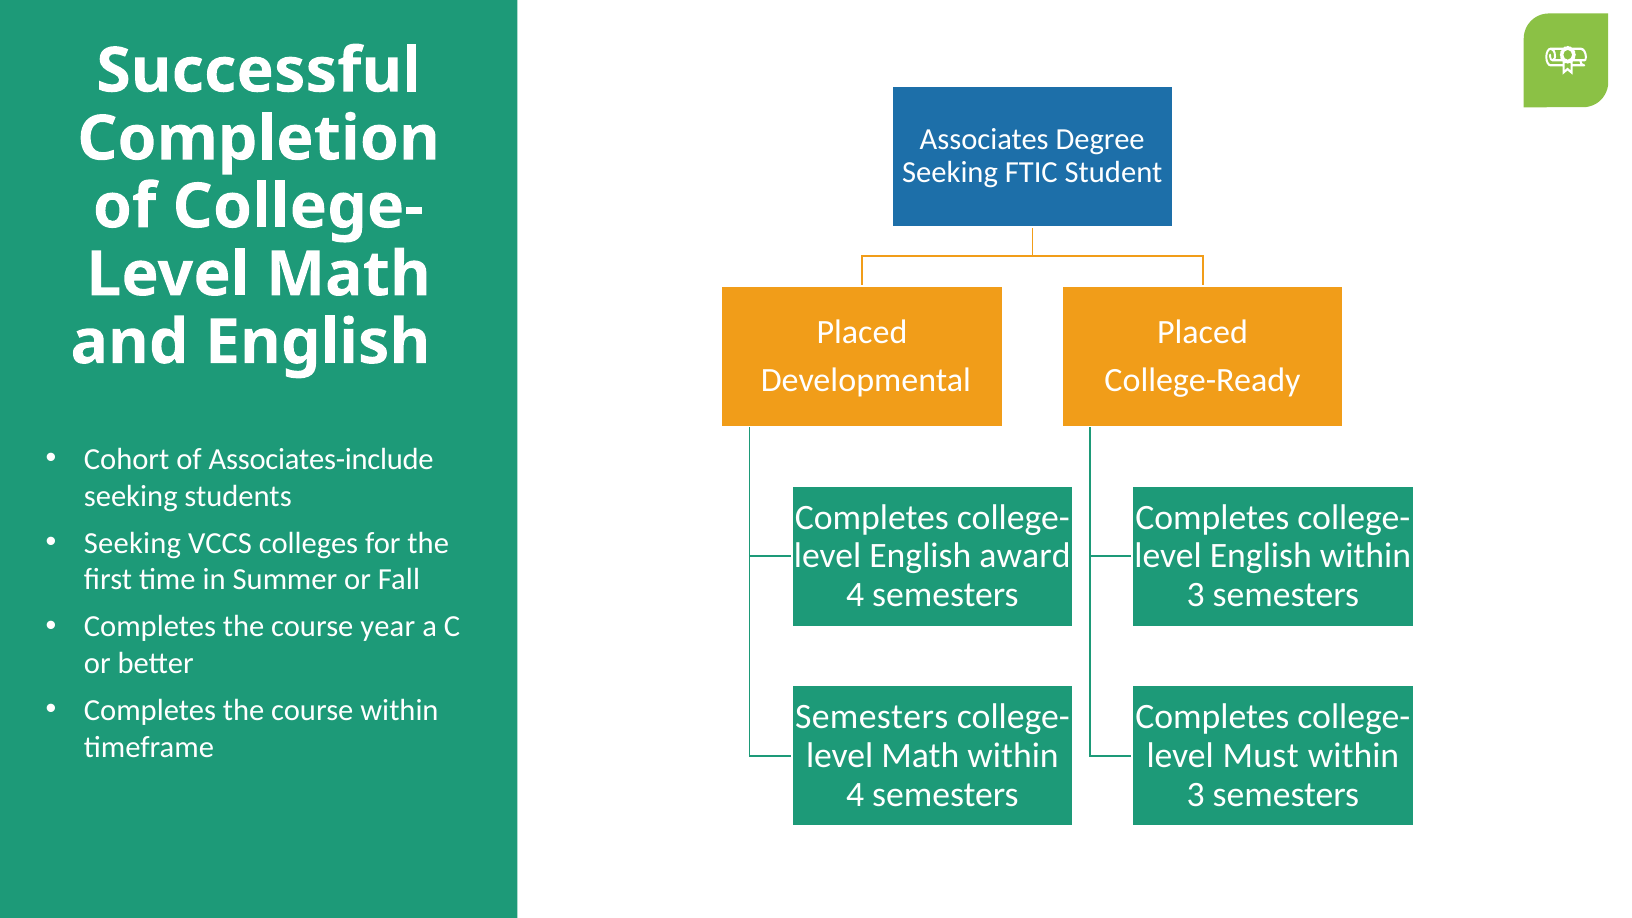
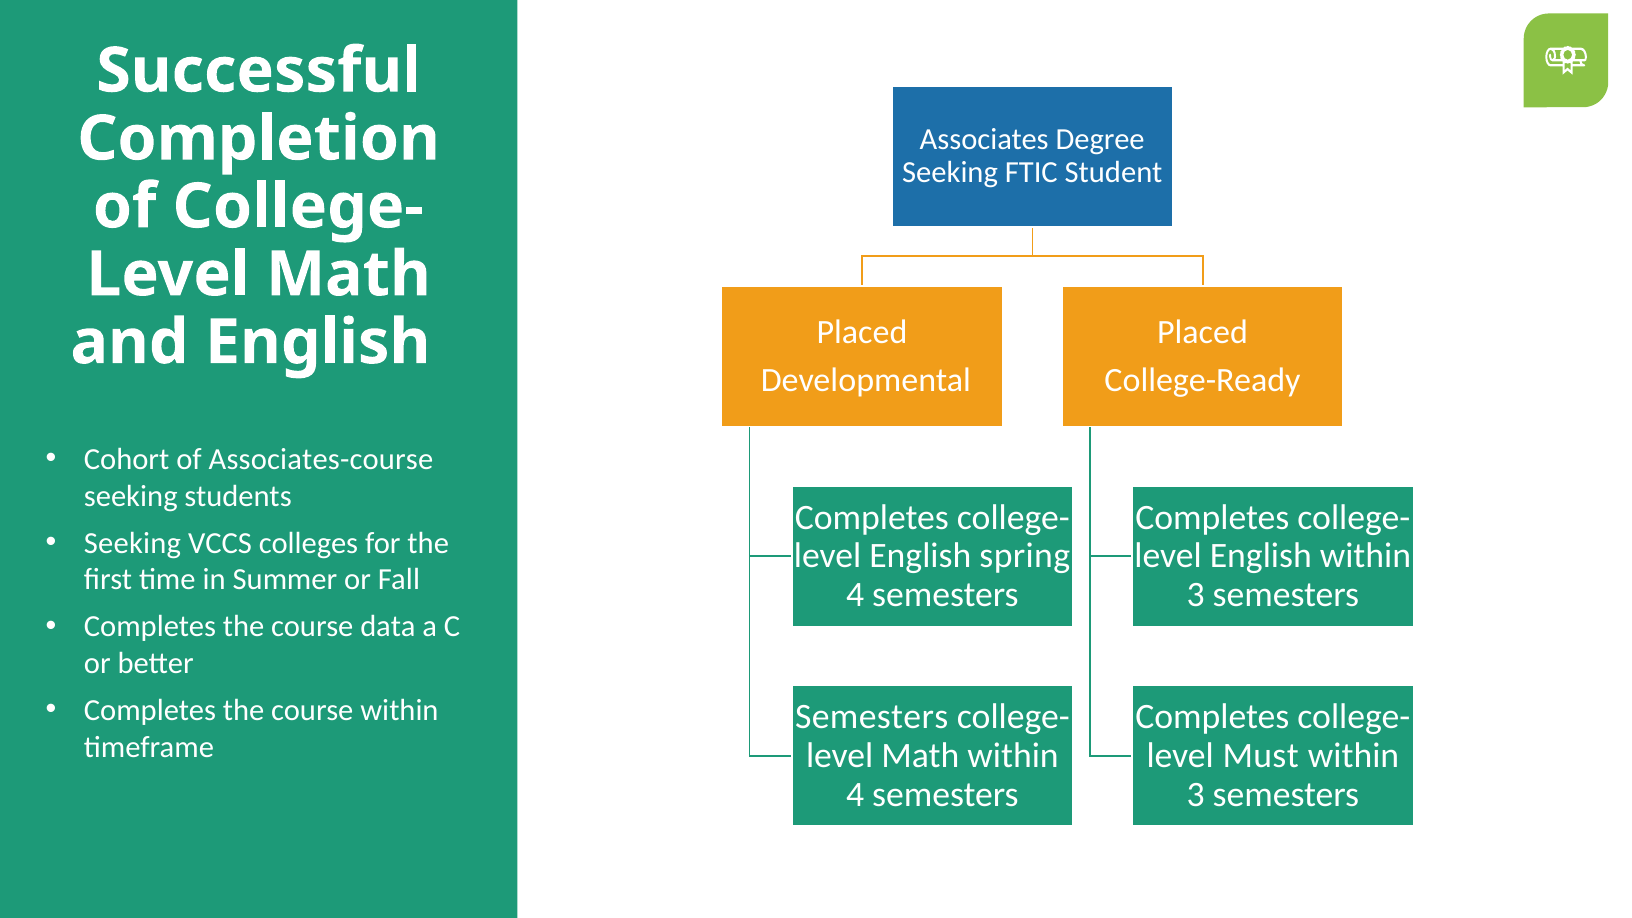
Associates-include: Associates-include -> Associates-course
award: award -> spring
year: year -> data
